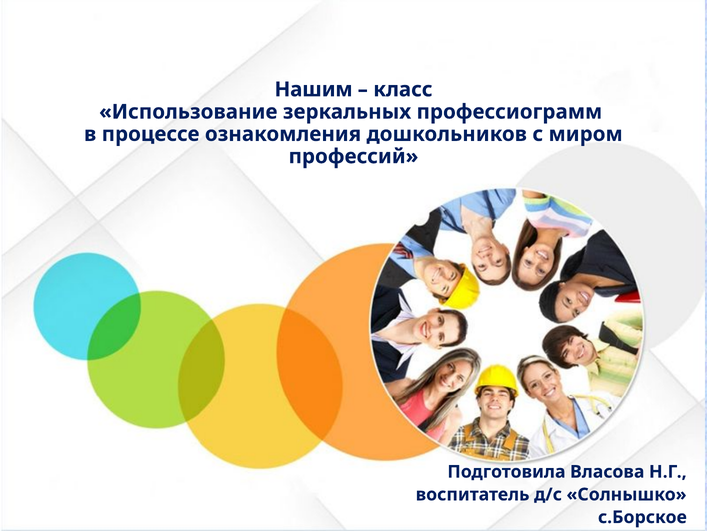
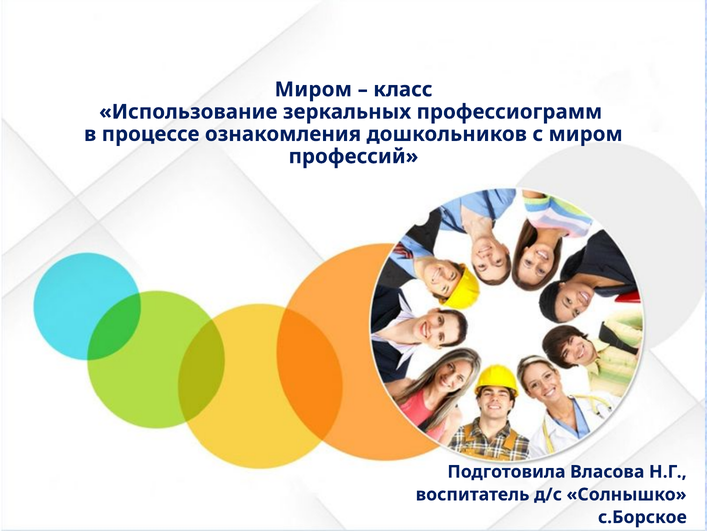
Нашим at (314, 89): Нашим -> Миром
